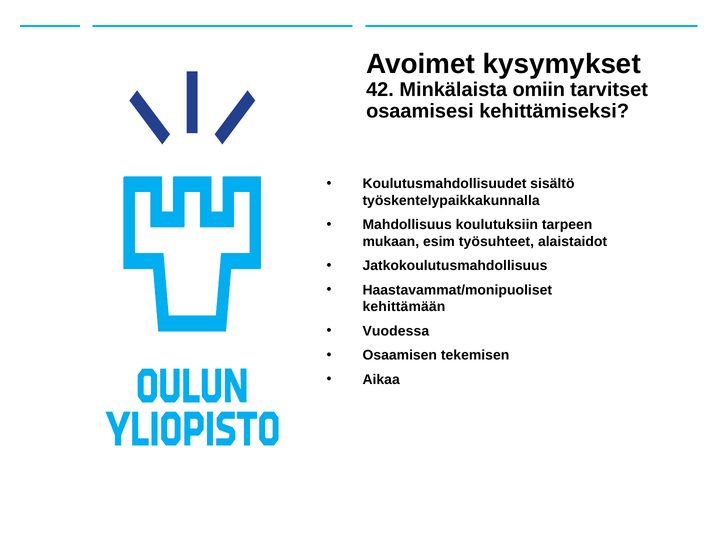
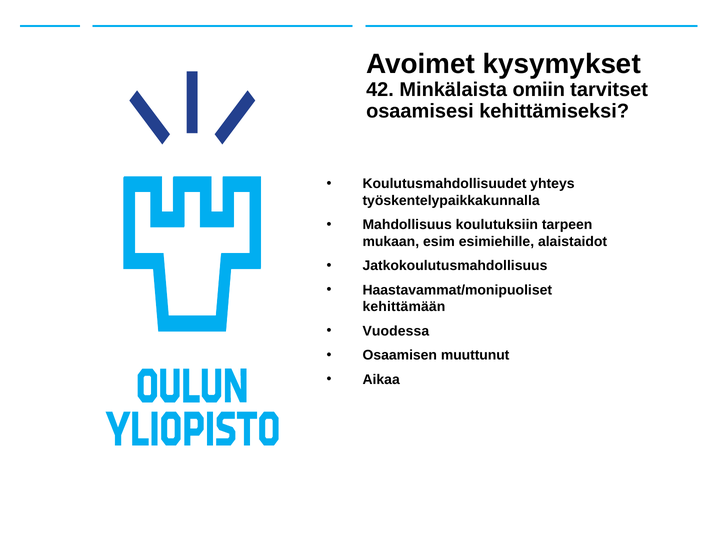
sisältö: sisältö -> yhteys
työsuhteet: työsuhteet -> esimiehille
tekemisen: tekemisen -> muuttunut
